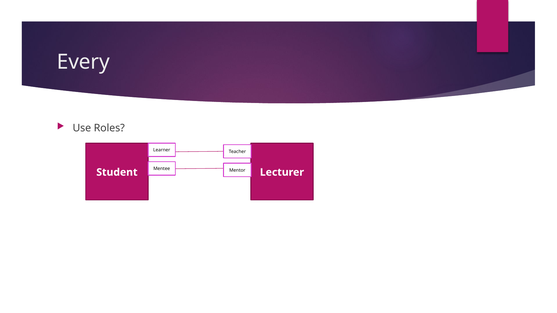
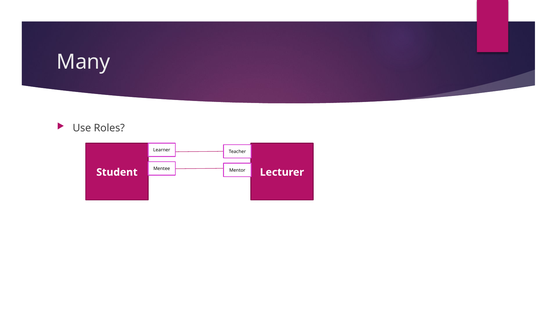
Every: Every -> Many
